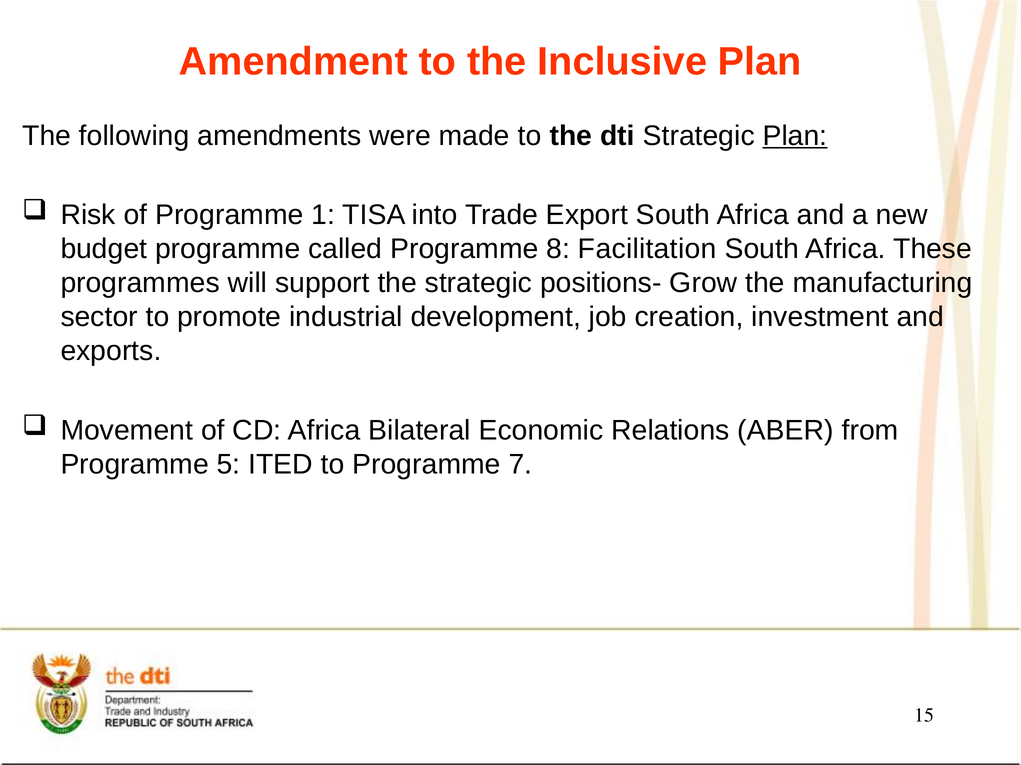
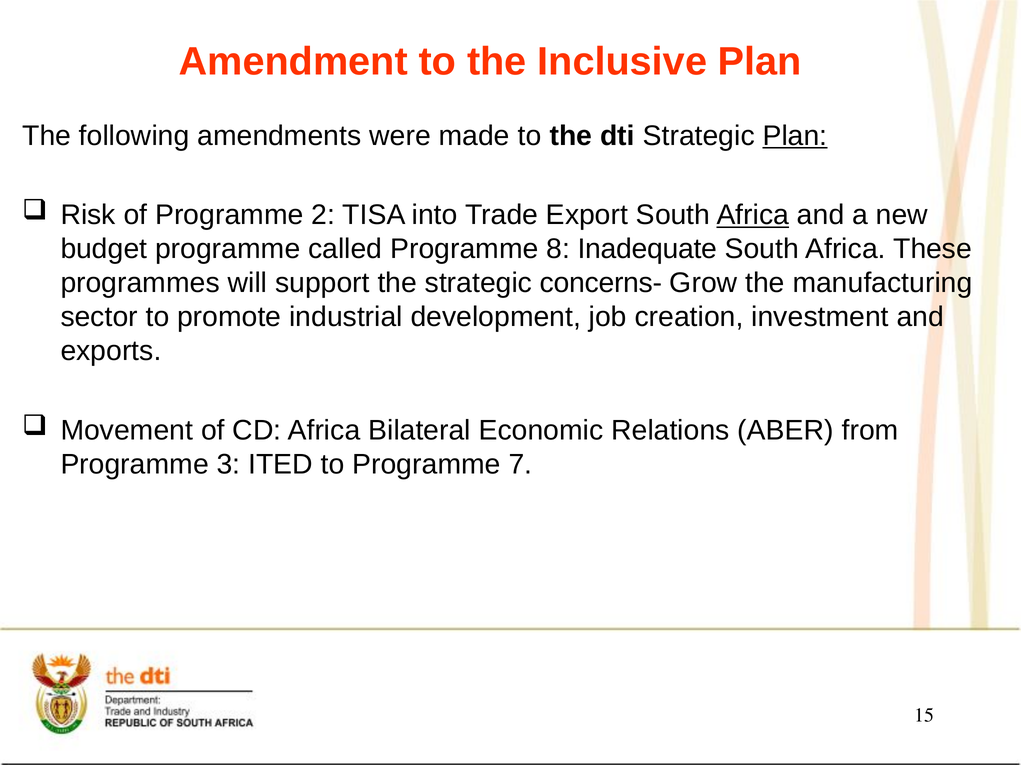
1: 1 -> 2
Africa at (753, 215) underline: none -> present
Facilitation: Facilitation -> Inadequate
positions-: positions- -> concerns-
5: 5 -> 3
